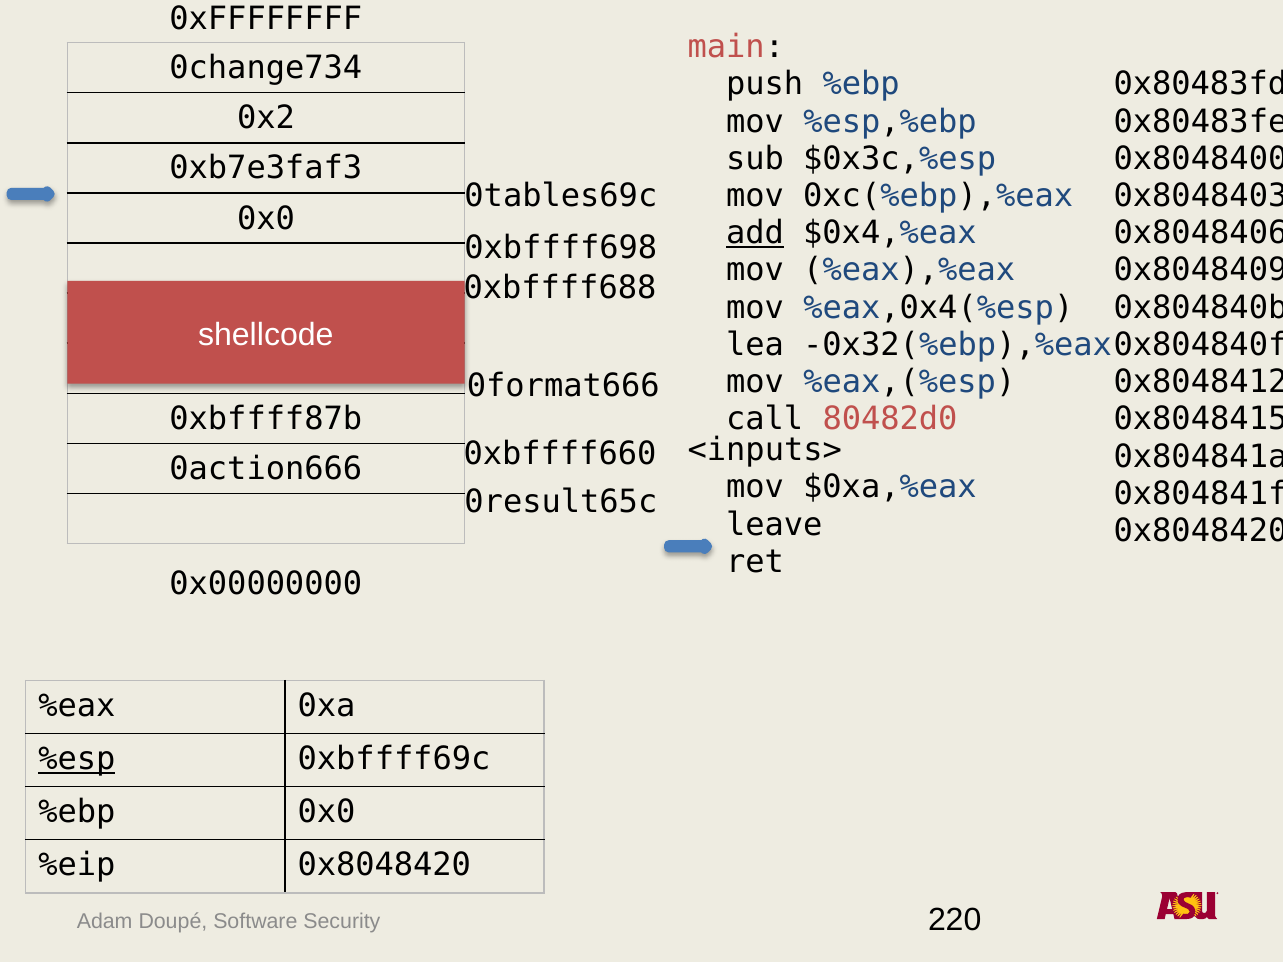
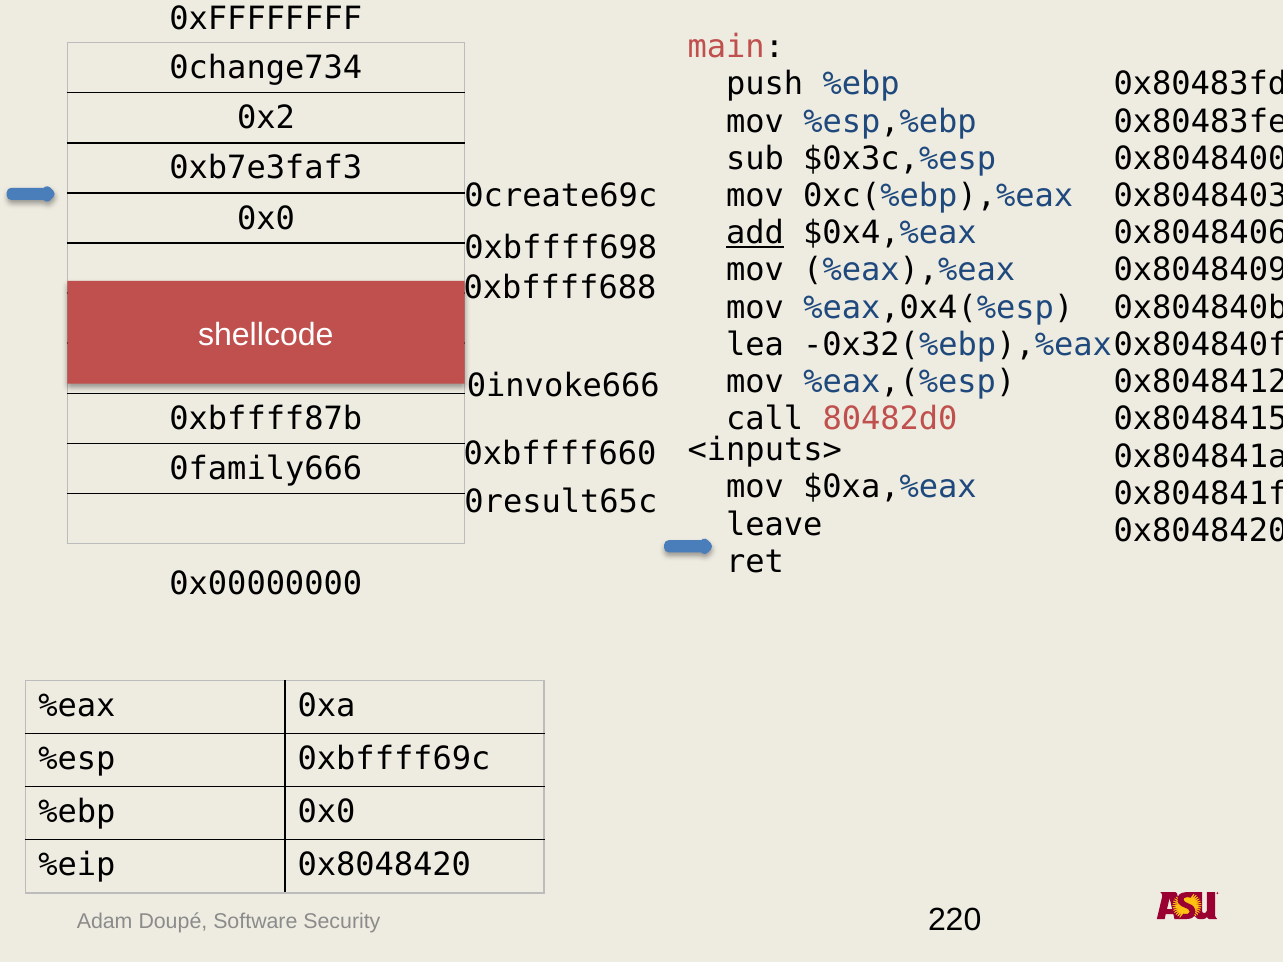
0tables69c: 0tables69c -> 0create69c
0format666: 0format666 -> 0invoke666
0action666: 0action666 -> 0family666
%esp underline: present -> none
